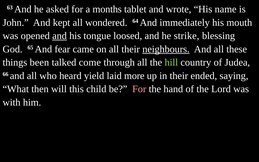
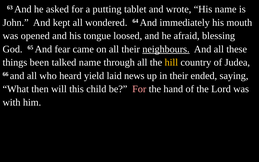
months: months -> putting
and at (60, 36) underline: present -> none
strike: strike -> afraid
talked come: come -> name
hill colour: light green -> yellow
more: more -> news
